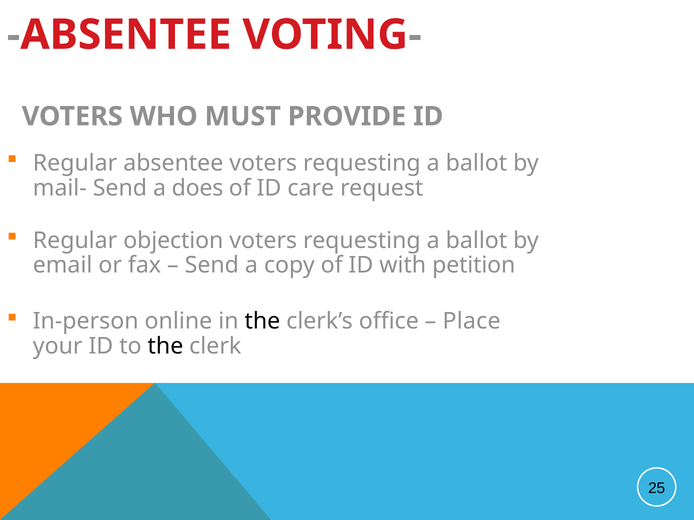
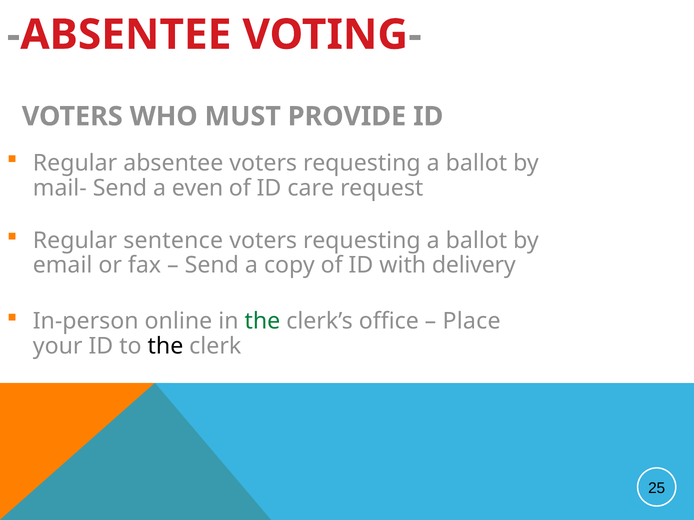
does: does -> even
objection: objection -> sentence
petition: petition -> delivery
the at (262, 322) colour: black -> green
